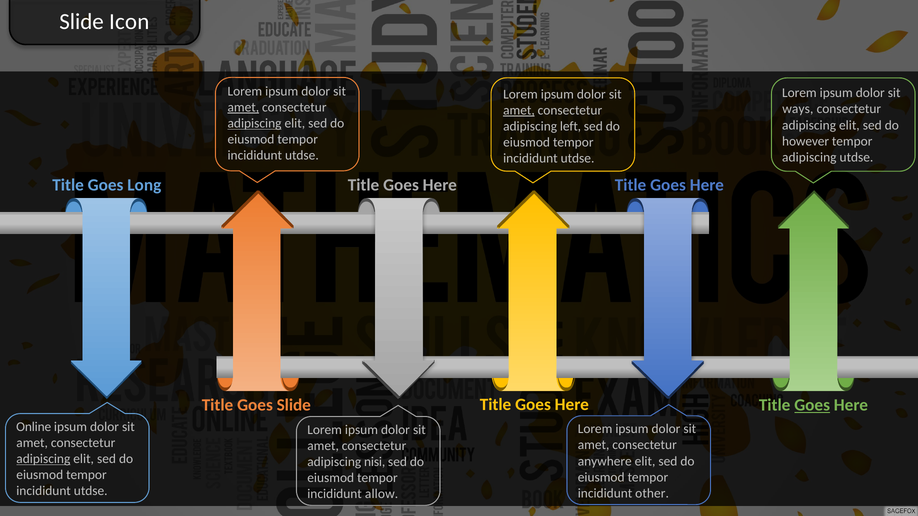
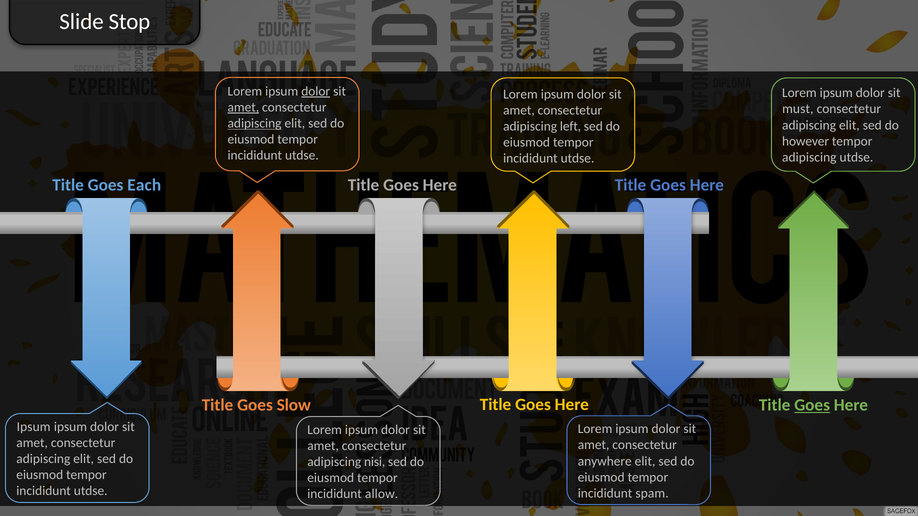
Icon: Icon -> Stop
dolor at (316, 91) underline: none -> present
ways: ways -> must
amet at (519, 110) underline: present -> none
Long: Long -> Each
Goes Slide: Slide -> Slow
Online at (34, 427): Online -> Ipsum
adipiscing at (43, 459) underline: present -> none
other: other -> spam
